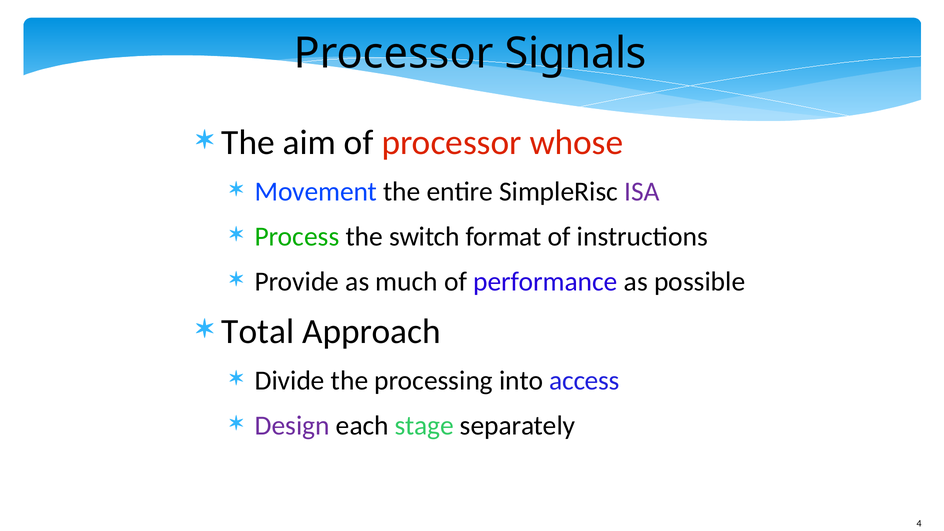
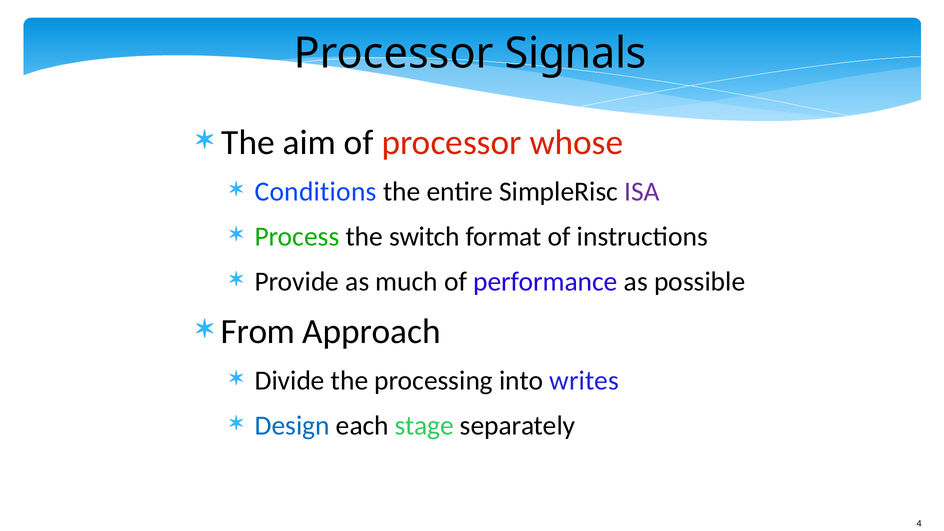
Movement: Movement -> Conditions
Total: Total -> From
access: access -> writes
Design colour: purple -> blue
